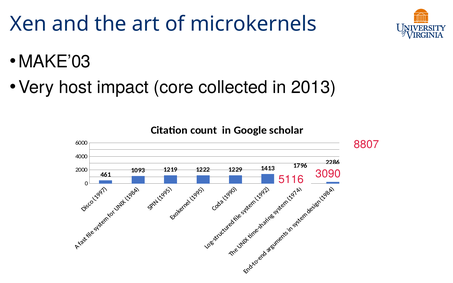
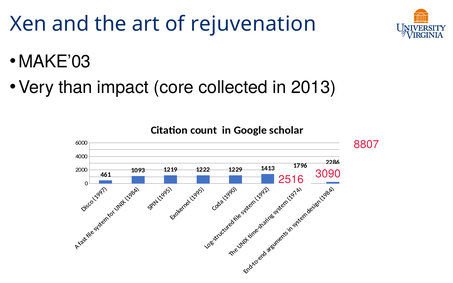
microkernels: microkernels -> rejuvenation
host: host -> than
5116: 5116 -> 2516
